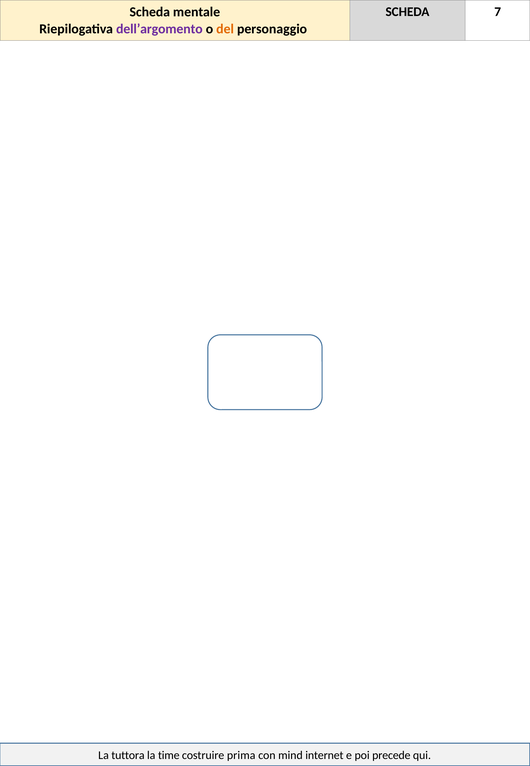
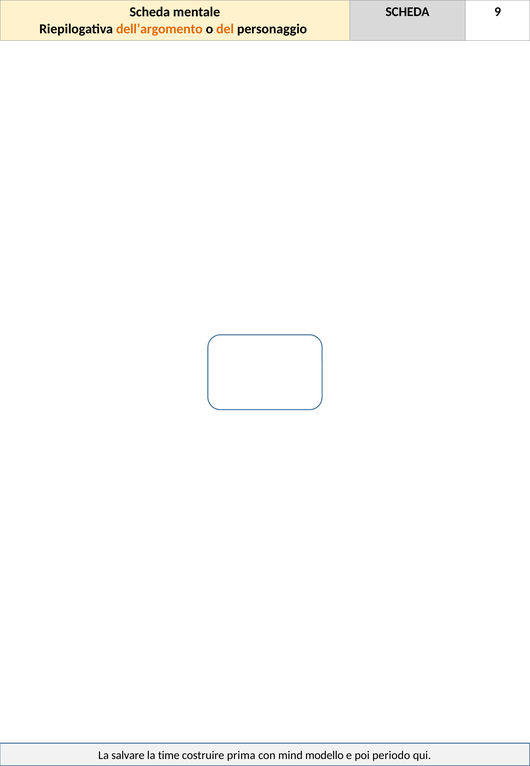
7: 7 -> 9
dell’argomento colour: purple -> orange
tuttora: tuttora -> salvare
internet: internet -> modello
precede: precede -> periodo
